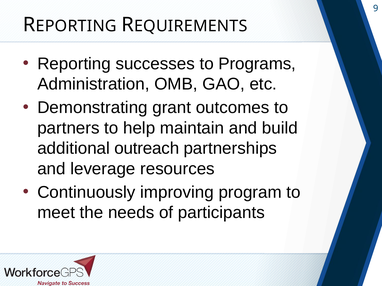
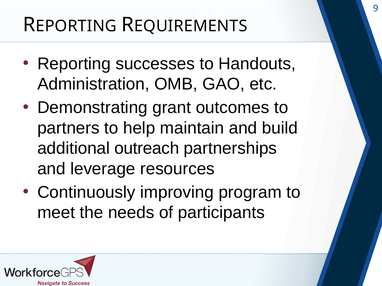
Programs: Programs -> Handouts
